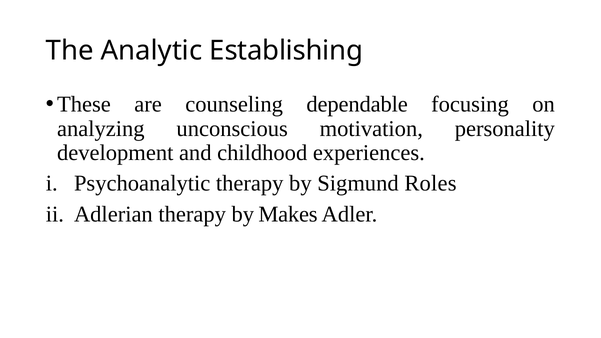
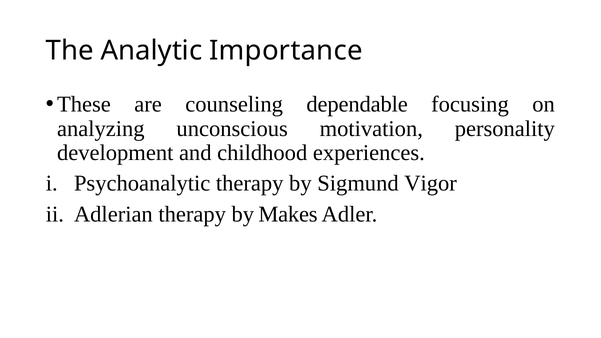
Establishing: Establishing -> Importance
Roles: Roles -> Vigor
